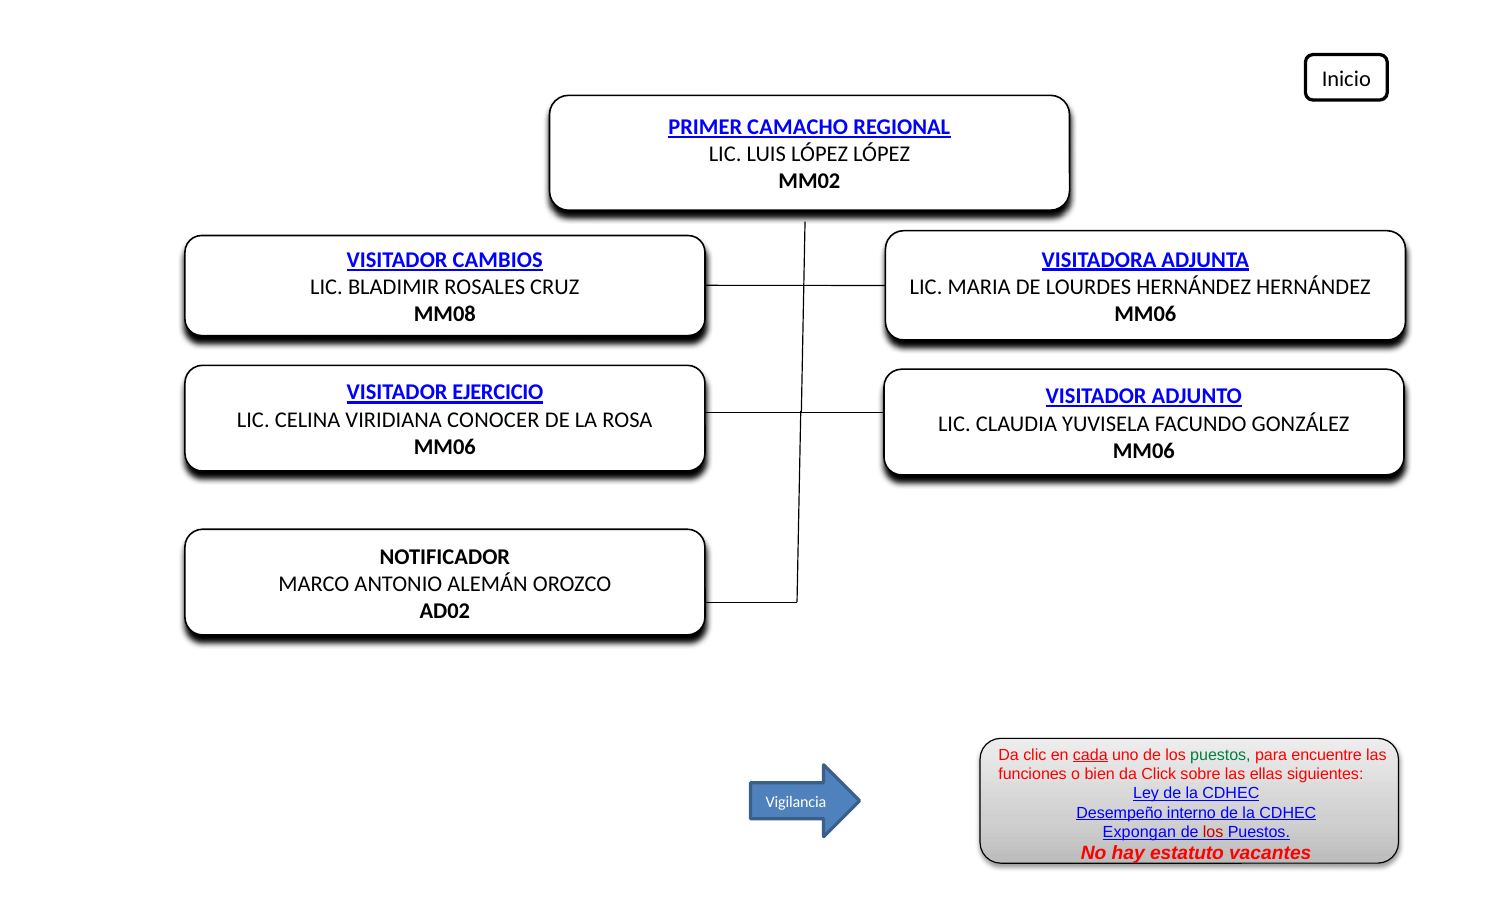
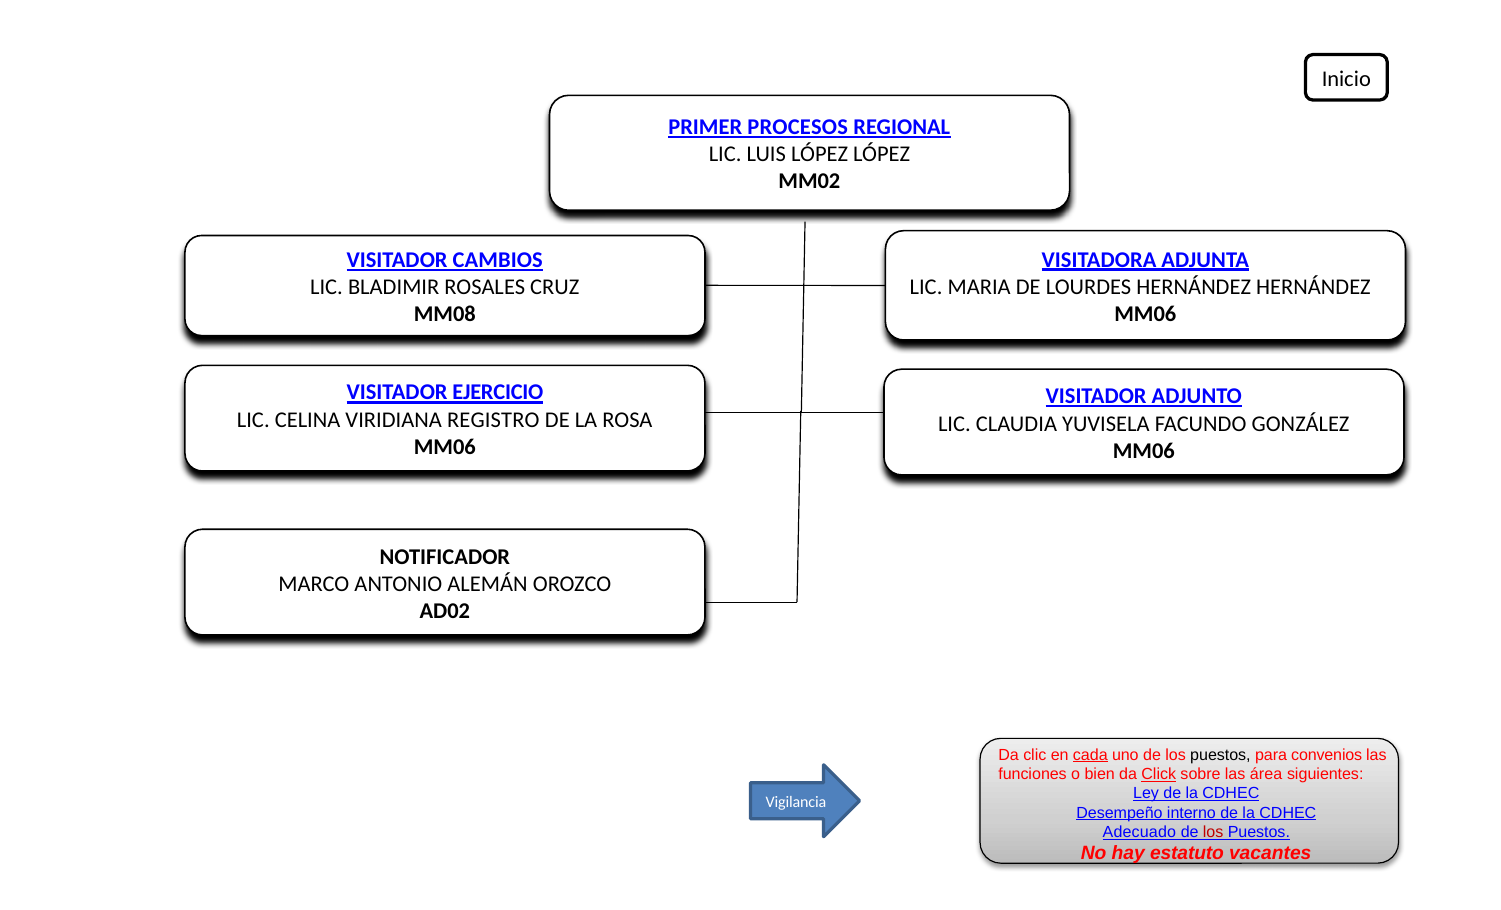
CAMACHO: CAMACHO -> PROCESOS
CONOCER: CONOCER -> REGISTRO
puestos at (1220, 755) colour: green -> black
encuentre: encuentre -> convenios
Click underline: none -> present
ellas: ellas -> área
Expongan: Expongan -> Adecuado
